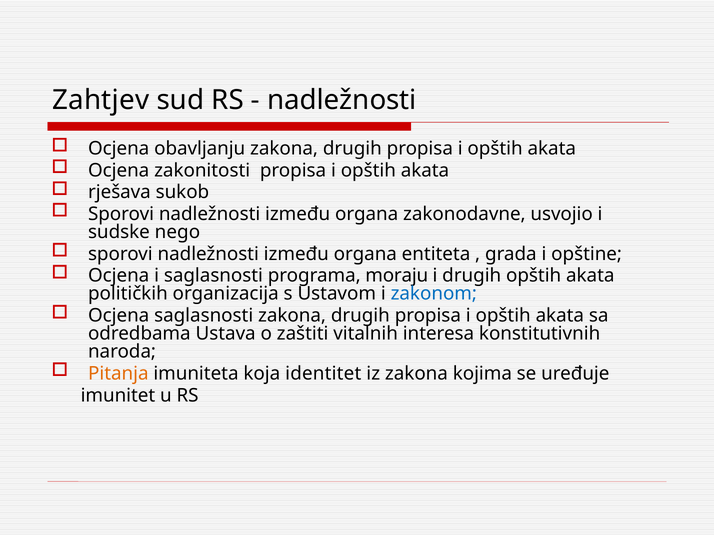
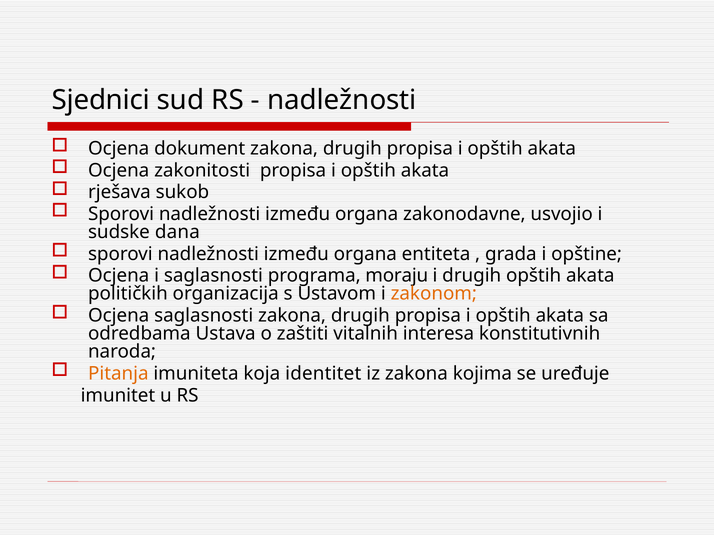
Zahtjev: Zahtjev -> Sjednici
obavljanju: obavljanju -> dokument
nego: nego -> dana
zakonom colour: blue -> orange
